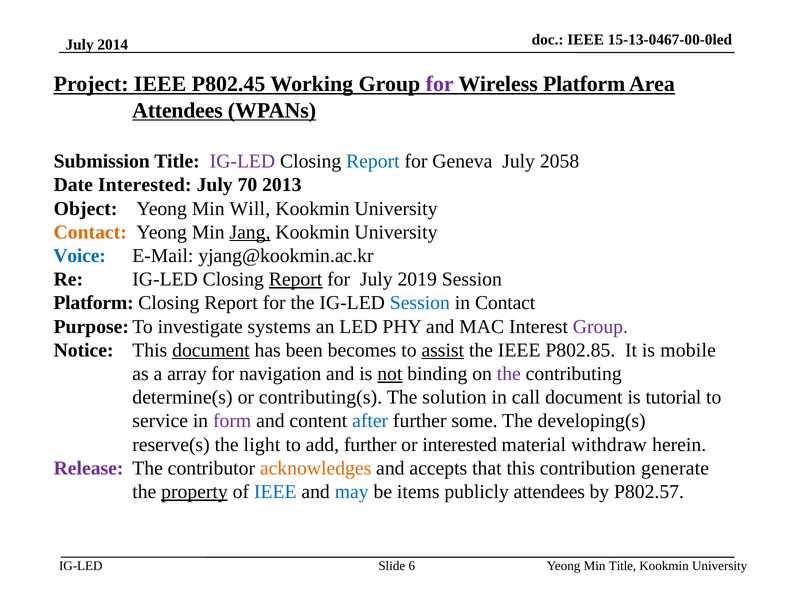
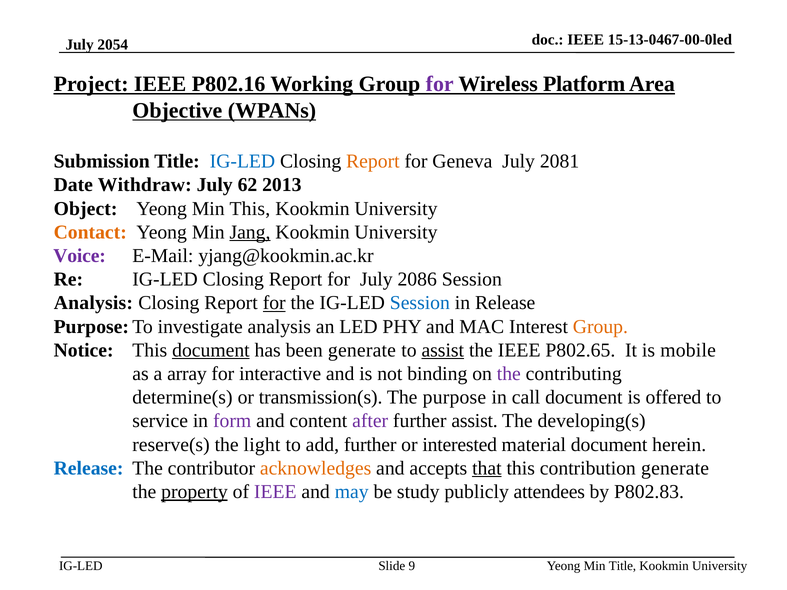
2014: 2014 -> 2054
P802.45: P802.45 -> P802.16
Attendees at (177, 110): Attendees -> Objective
IG-LED at (242, 161) colour: purple -> blue
Report at (373, 161) colour: blue -> orange
2058: 2058 -> 2081
Date Interested: Interested -> Withdraw
70: 70 -> 62
Min Will: Will -> This
Voice colour: blue -> purple
Report at (296, 279) underline: present -> none
2019: 2019 -> 2086
Platform at (94, 303): Platform -> Analysis
for at (274, 303) underline: none -> present
in Contact: Contact -> Release
investigate systems: systems -> analysis
Group at (600, 327) colour: purple -> orange
been becomes: becomes -> generate
P802.85: P802.85 -> P802.65
navigation: navigation -> interactive
not underline: present -> none
contributing(s: contributing(s -> transmission(s
solution: solution -> purpose
tutorial: tutorial -> offered
after colour: blue -> purple
further some: some -> assist
material withdraw: withdraw -> document
Release at (89, 468) colour: purple -> blue
that underline: none -> present
IEEE at (275, 492) colour: blue -> purple
items: items -> study
P802.57: P802.57 -> P802.83
6: 6 -> 9
